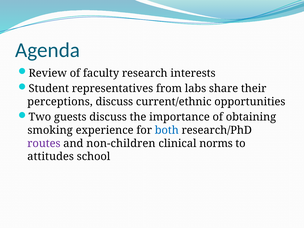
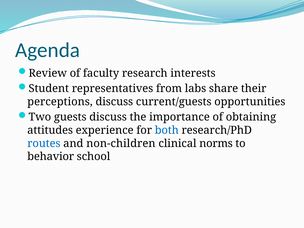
current/ethnic: current/ethnic -> current/guests
smoking: smoking -> attitudes
routes colour: purple -> blue
attitudes: attitudes -> behavior
